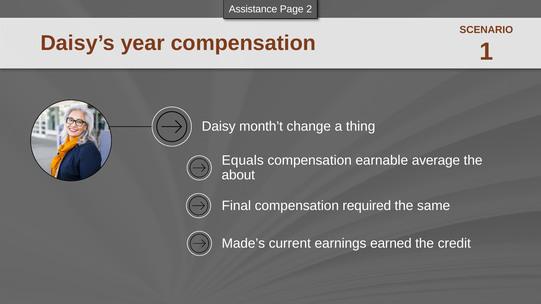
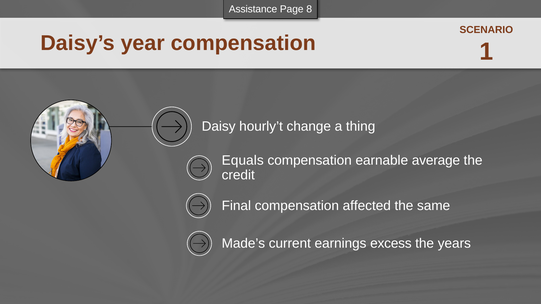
2: 2 -> 8
month’t: month’t -> hourly’t
about: about -> credit
required: required -> affected
earned: earned -> excess
credit: credit -> years
